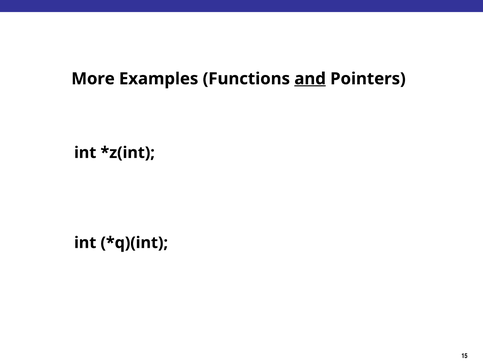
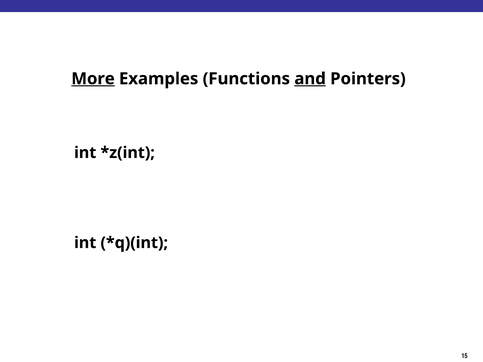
More underline: none -> present
